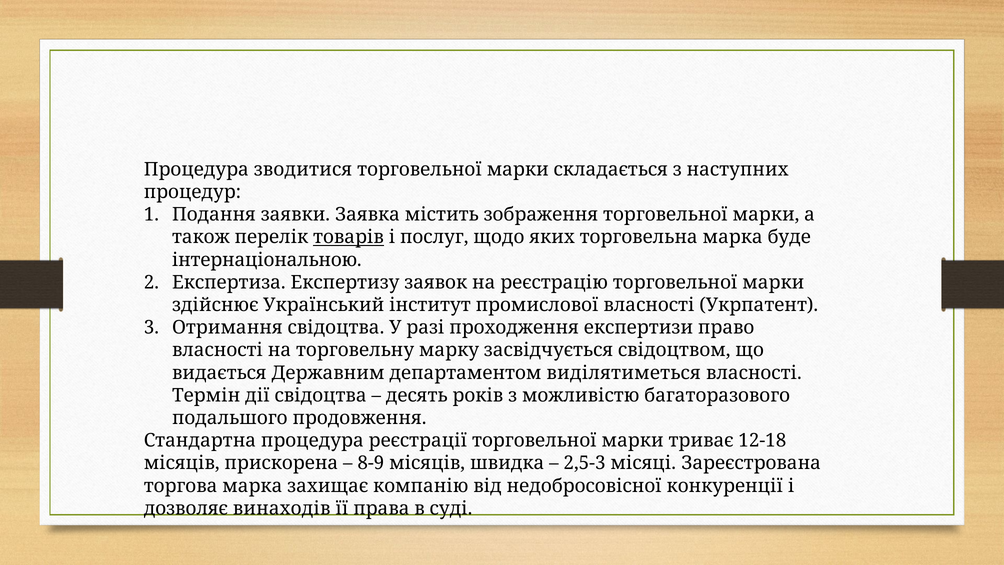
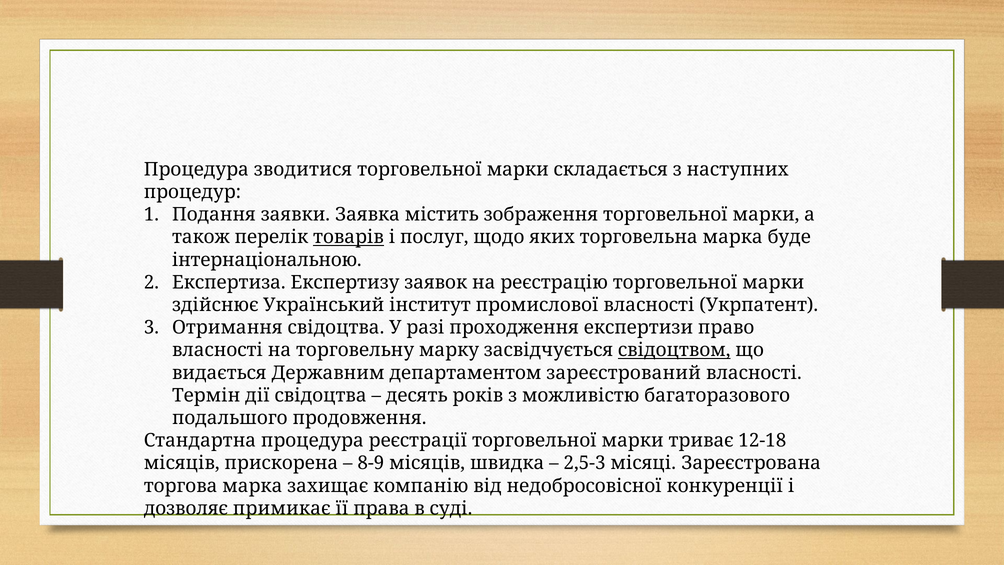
свідоцтвом underline: none -> present
виділятиметься: виділятиметься -> зареєстрований
винаходів: винаходів -> примикає
